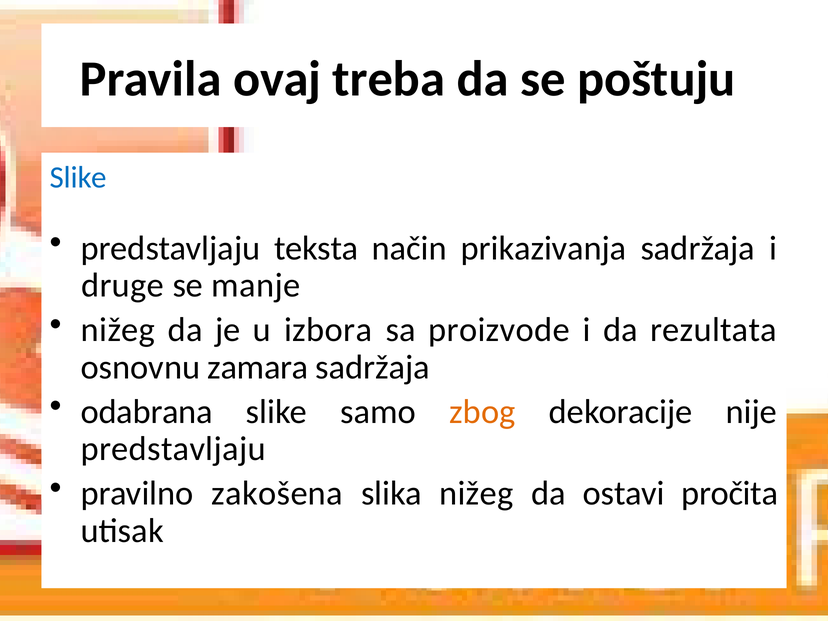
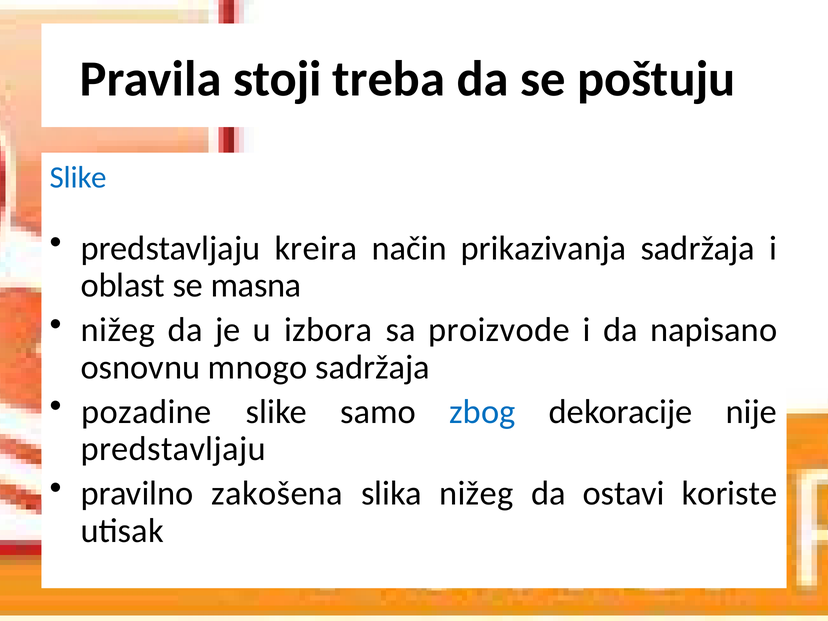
ovaj: ovaj -> stoji
teksta: teksta -> kreira
druge: druge -> oblast
manje: manje -> masna
rezultata: rezultata -> napisano
zamara: zamara -> mnogo
odabrana: odabrana -> pozadine
zbog colour: orange -> blue
pročita: pročita -> koriste
